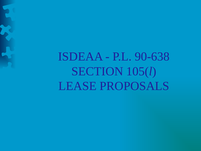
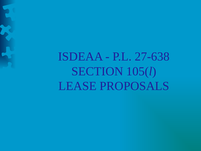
90-638: 90-638 -> 27-638
